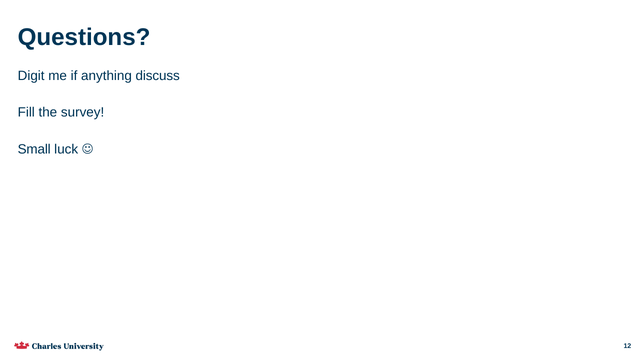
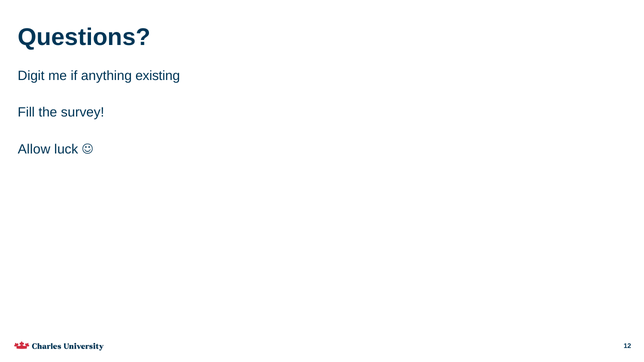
discuss: discuss -> existing
Small: Small -> Allow
